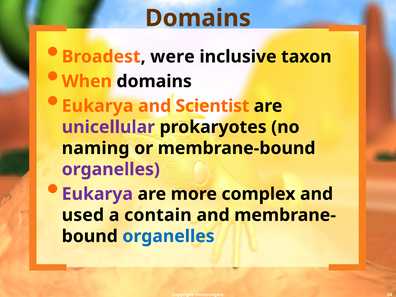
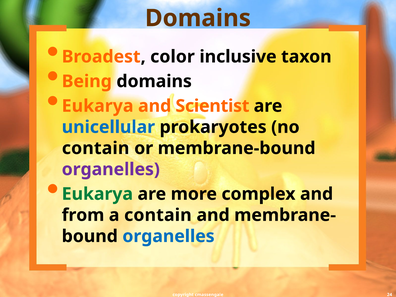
were: were -> color
When: When -> Being
unicellular colour: purple -> blue
naming at (96, 148): naming -> contain
Eukarya at (97, 194) colour: purple -> green
used: used -> from
